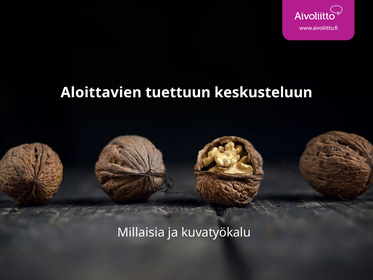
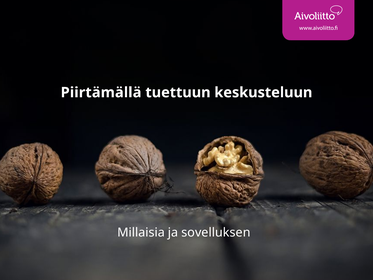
Aloittavien: Aloittavien -> Piirtämällä
kuvatyökalu: kuvatyökalu -> sovelluksen
